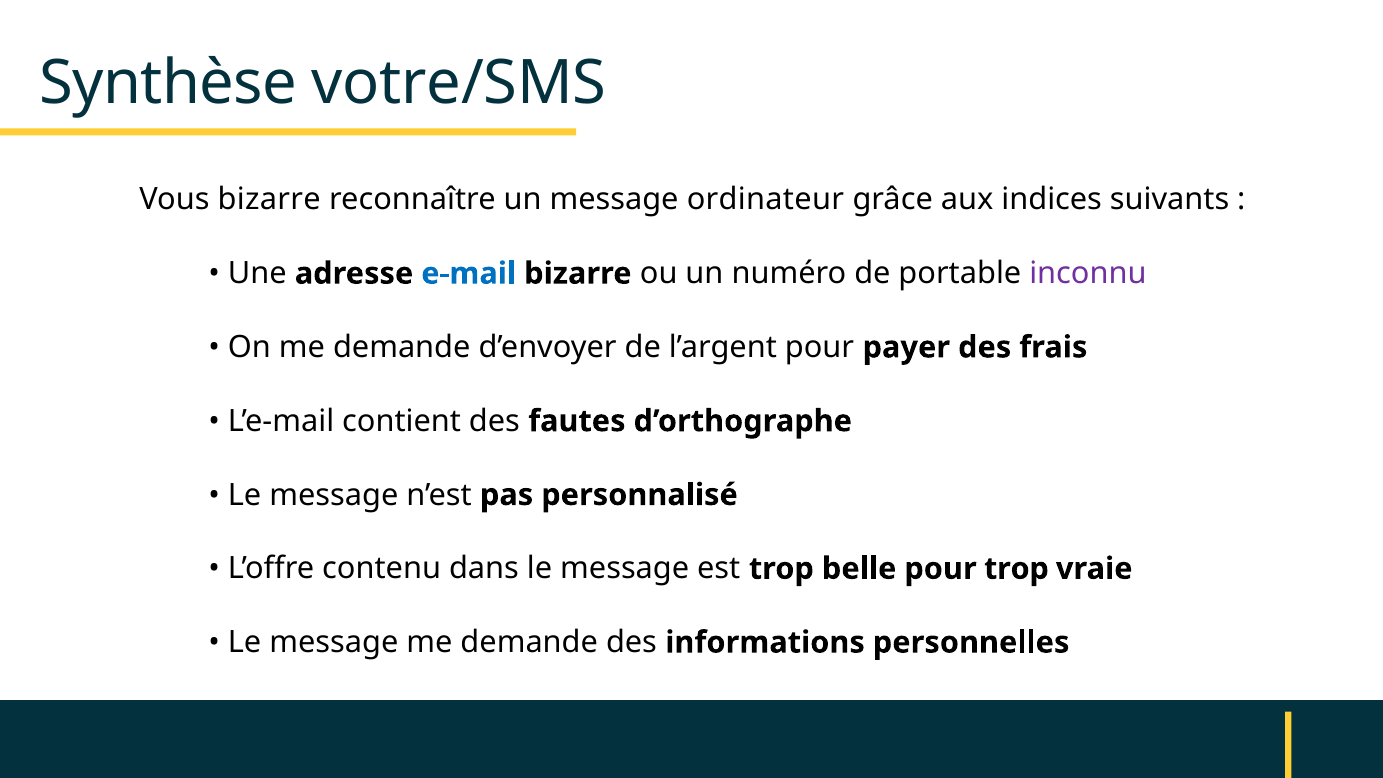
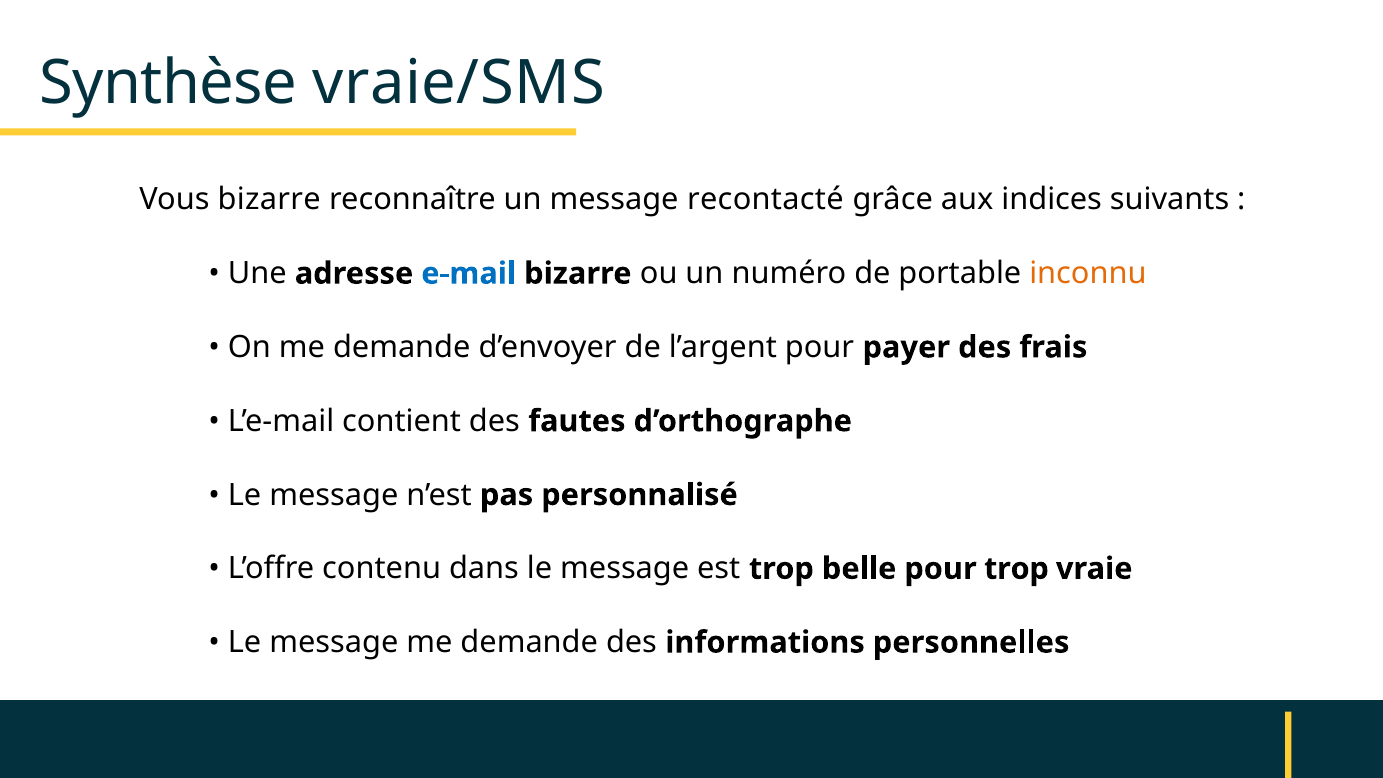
votre/SMS: votre/SMS -> vraie/SMS
ordinateur: ordinateur -> recontacté
inconnu colour: purple -> orange
